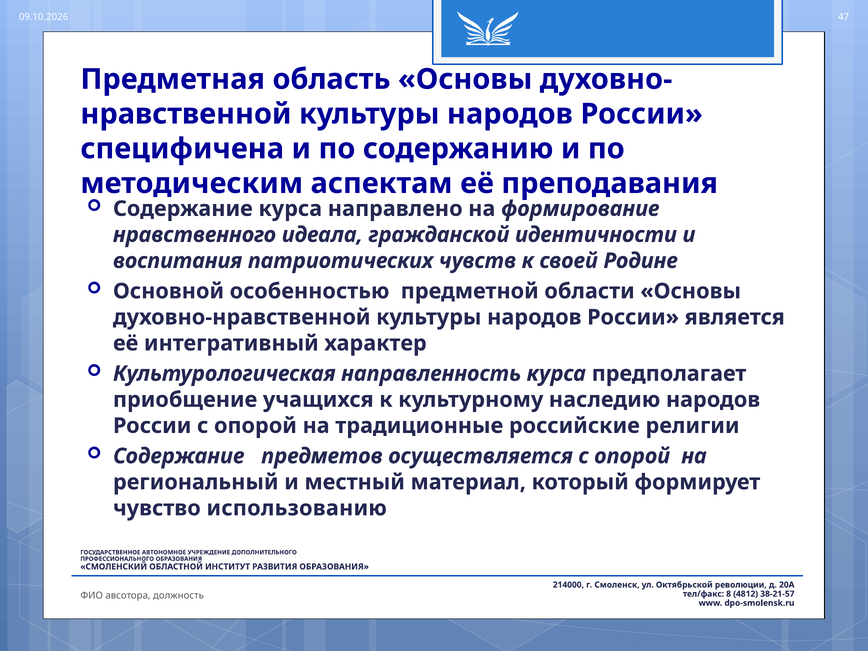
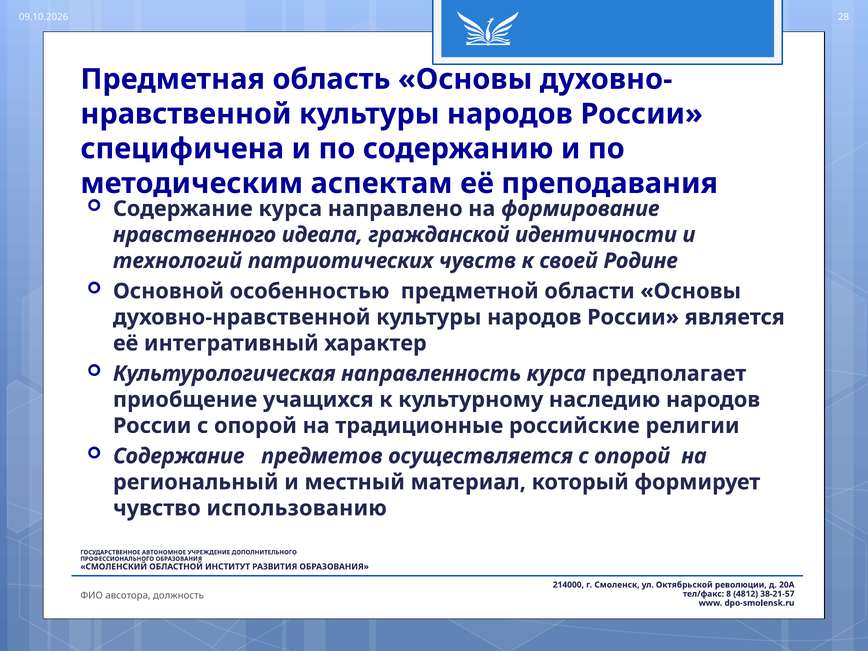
47: 47 -> 28
воспитания: воспитания -> технологий
